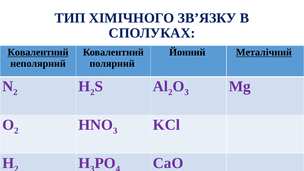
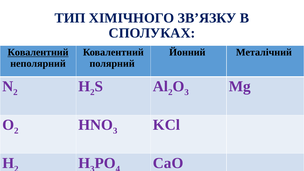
Металічний underline: present -> none
